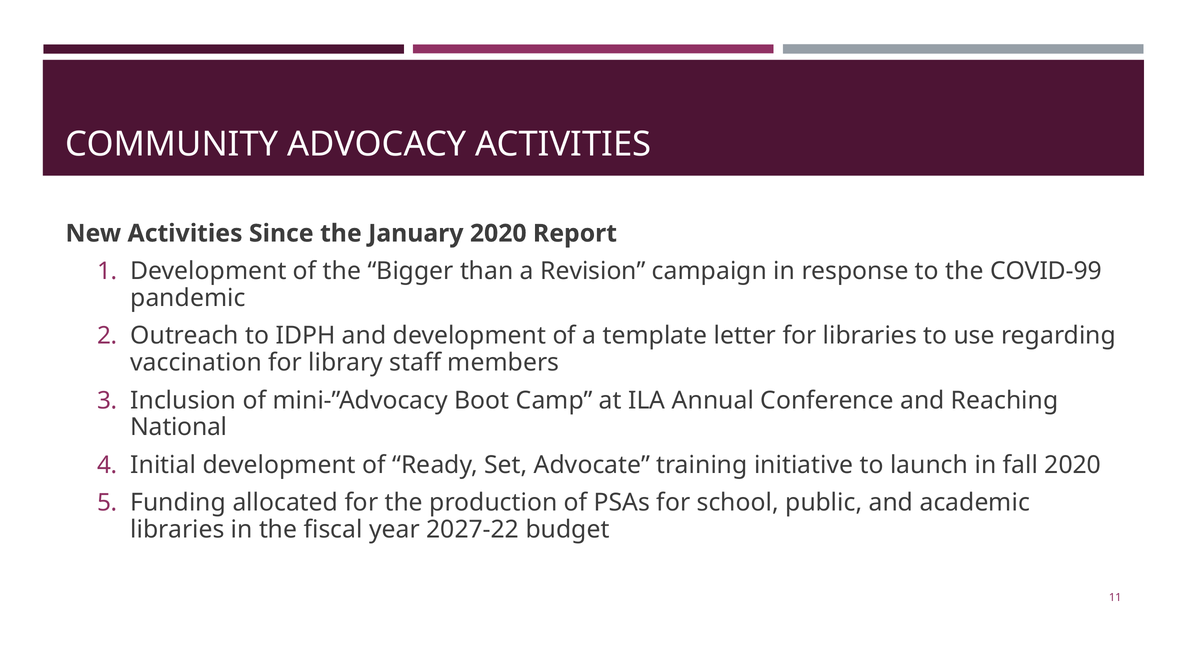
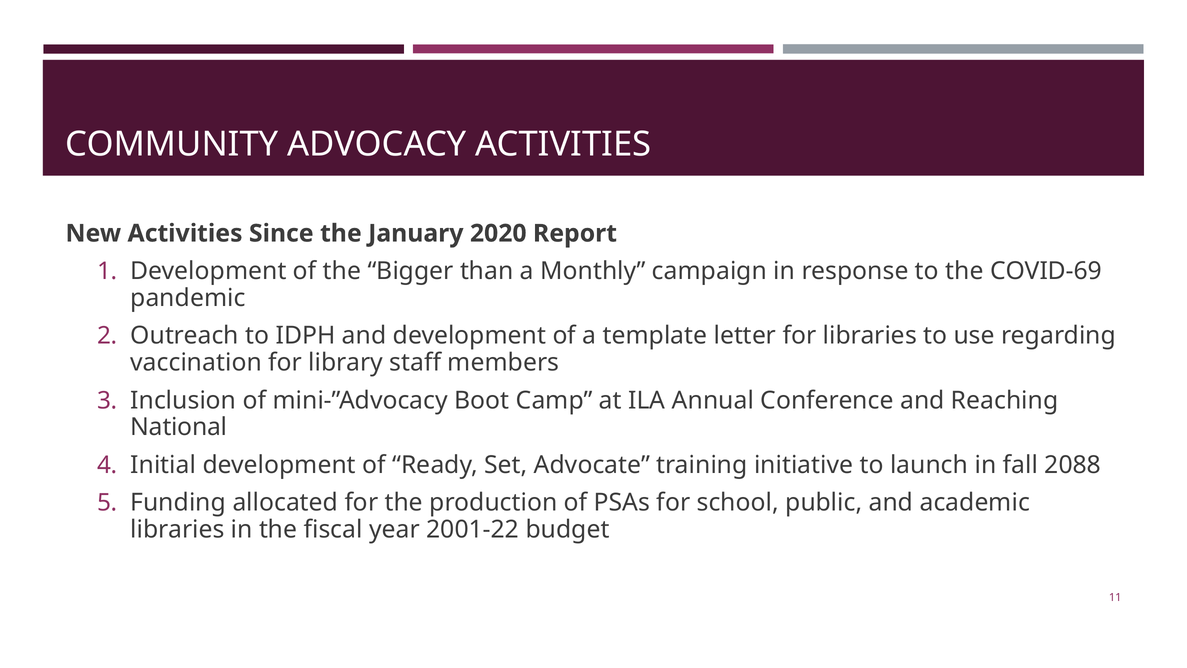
Revision: Revision -> Monthly
COVID-99: COVID-99 -> COVID-69
fall 2020: 2020 -> 2088
2027-22: 2027-22 -> 2001-22
